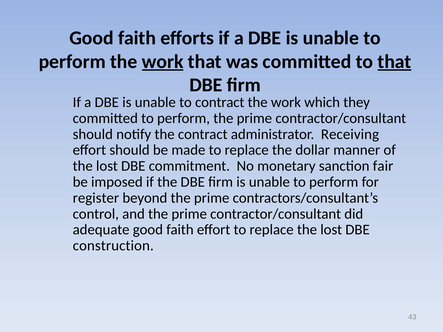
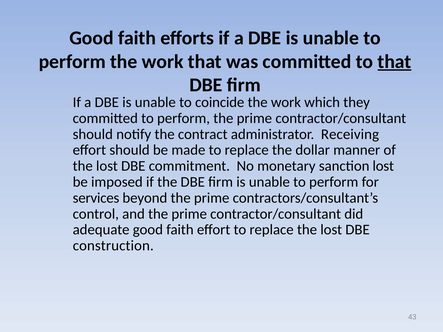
work at (163, 62) underline: present -> none
to contract: contract -> coincide
sanction fair: fair -> lost
register: register -> services
